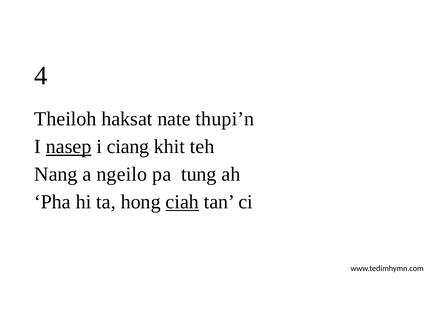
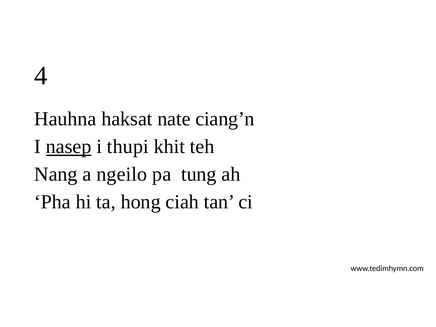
Theiloh: Theiloh -> Hauhna
thupi’n: thupi’n -> ciang’n
ciang: ciang -> thupi
ciah underline: present -> none
